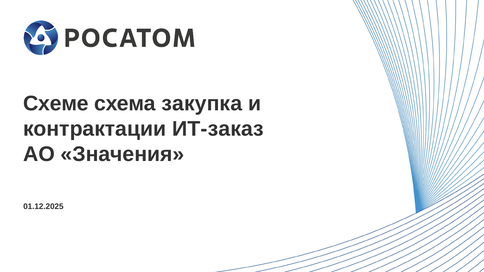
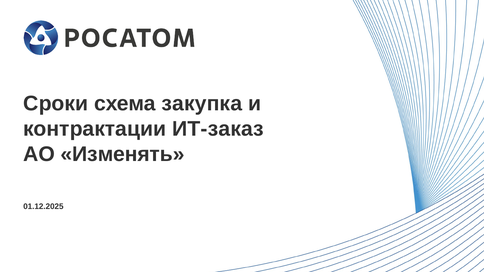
Схеме: Схеме -> Сроки
Значения: Значения -> Изменять
